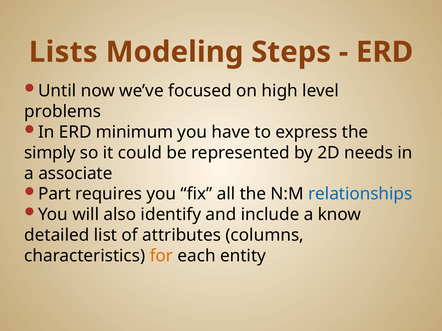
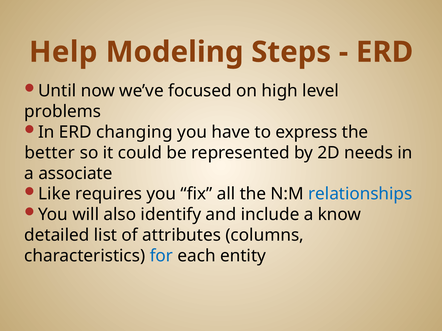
Lists: Lists -> Help
minimum: minimum -> changing
simply: simply -> better
Part: Part -> Like
for colour: orange -> blue
